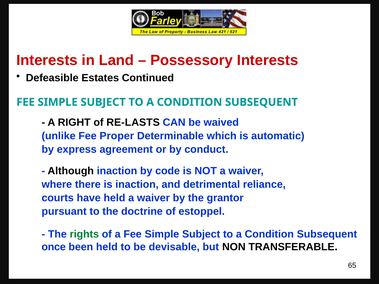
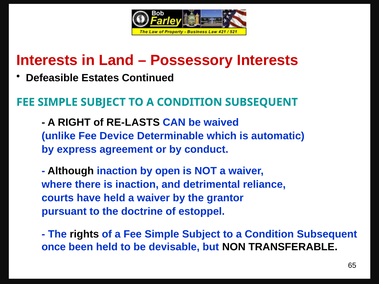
Proper: Proper -> Device
code: code -> open
rights colour: green -> black
